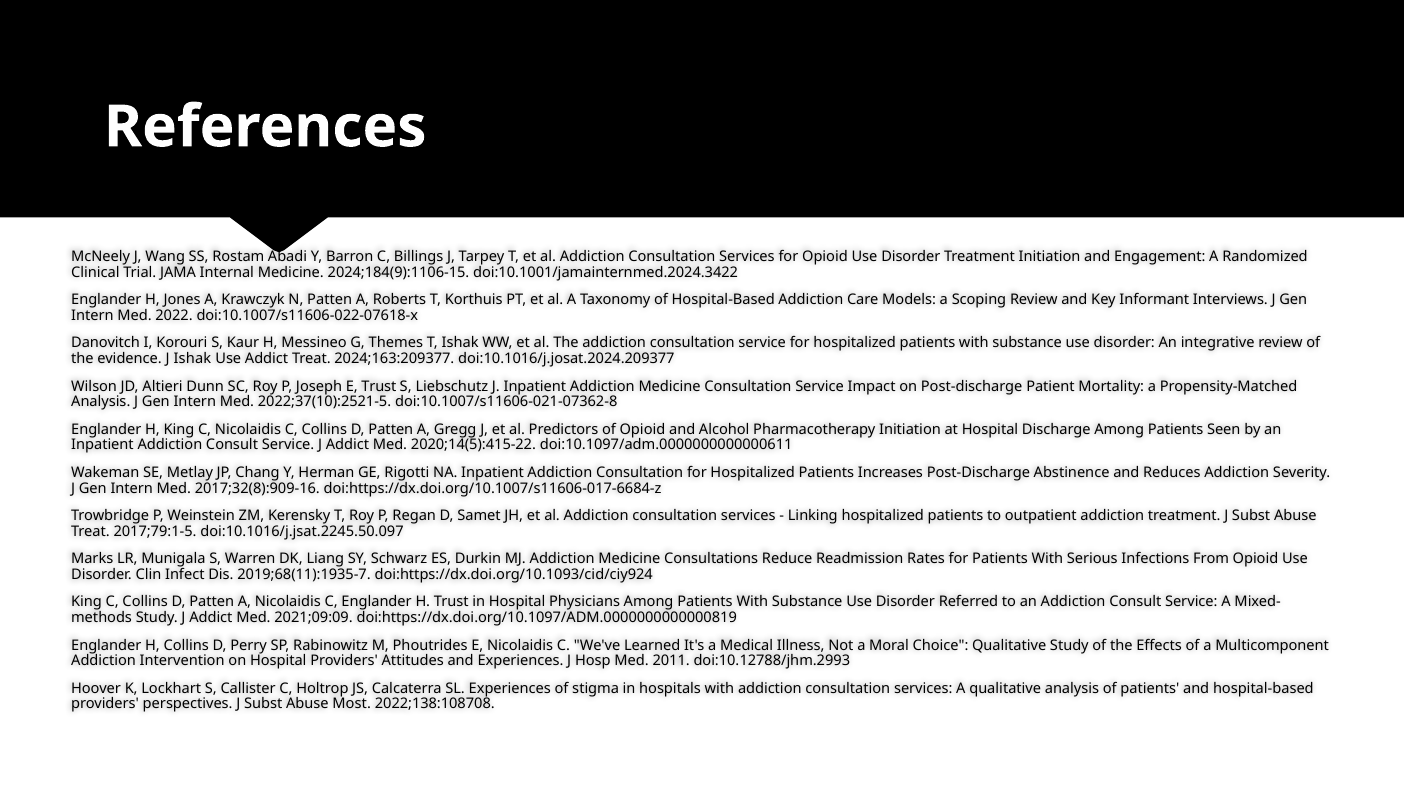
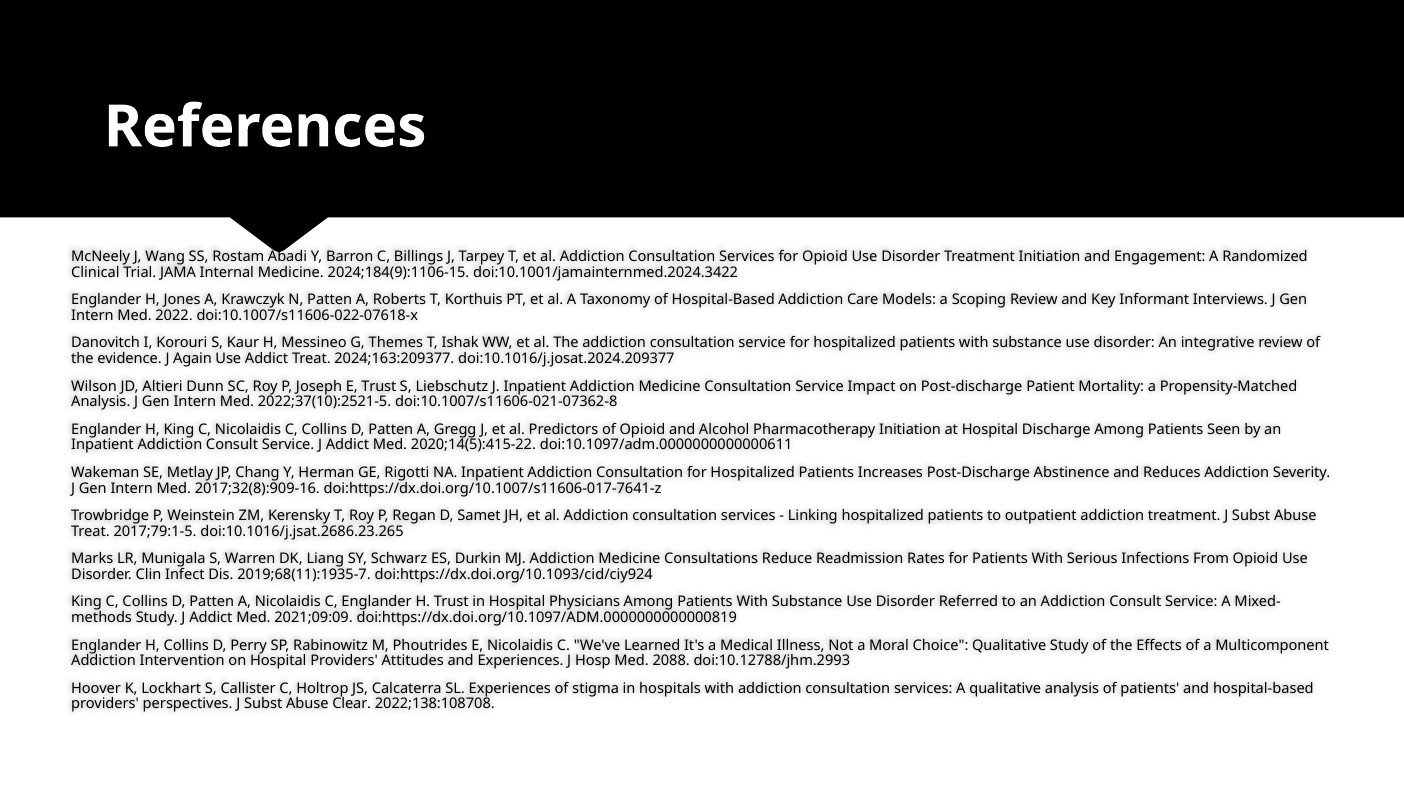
J Ishak: Ishak -> Again
doi:https://dx.doi.org/10.1007/s11606-017-6684-z: doi:https://dx.doi.org/10.1007/s11606-017-6684-z -> doi:https://dx.doi.org/10.1007/s11606-017-7641-z
doi:10.1016/j.jsat.2245.50.097: doi:10.1016/j.jsat.2245.50.097 -> doi:10.1016/j.jsat.2686.23.265
2011: 2011 -> 2088
Most: Most -> Clear
